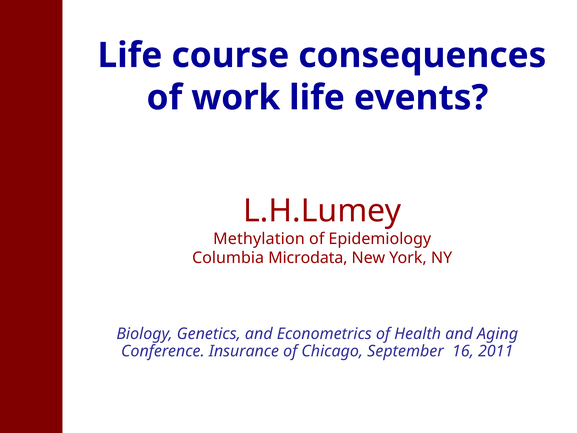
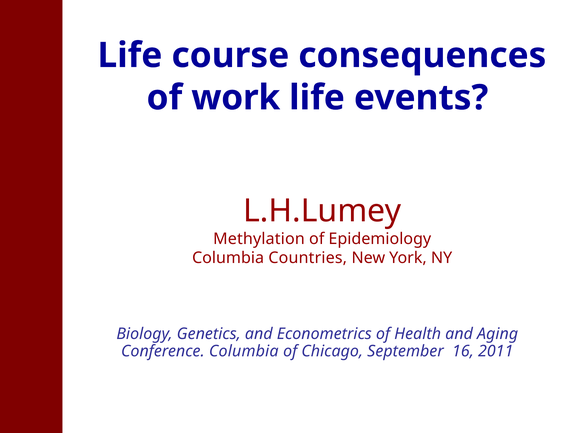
Microdata: Microdata -> Countries
Conference Insurance: Insurance -> Columbia
